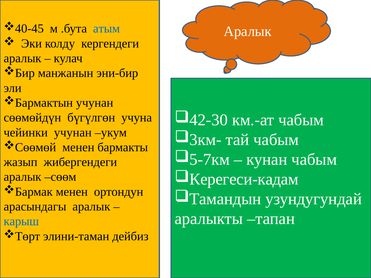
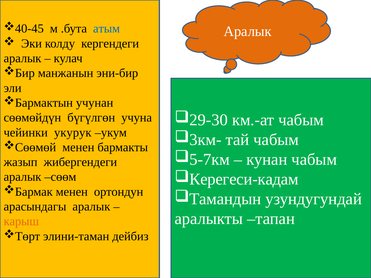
42-30: 42-30 -> 29-30
чейинки учунан: учунан -> укурук
карыш colour: blue -> orange
